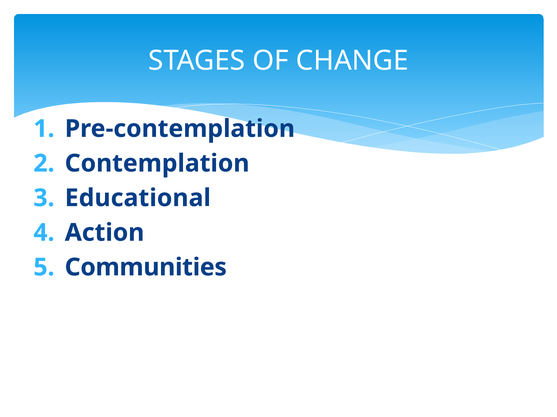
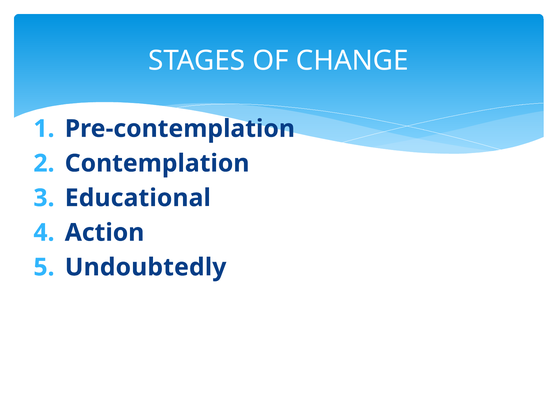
Communities: Communities -> Undoubtedly
